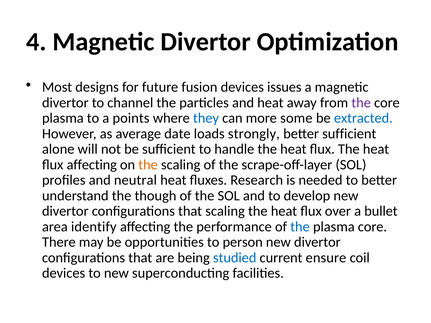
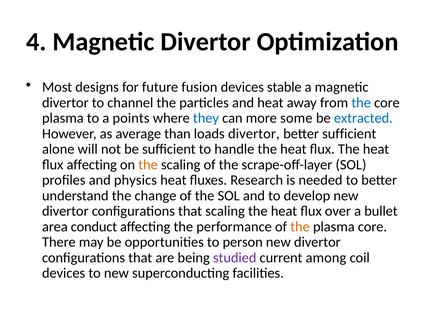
issues: issues -> stable
the at (361, 103) colour: purple -> blue
date: date -> than
loads strongly: strongly -> divertor
neutral: neutral -> physics
though: though -> change
identify: identify -> conduct
the at (300, 227) colour: blue -> orange
studied colour: blue -> purple
ensure: ensure -> among
